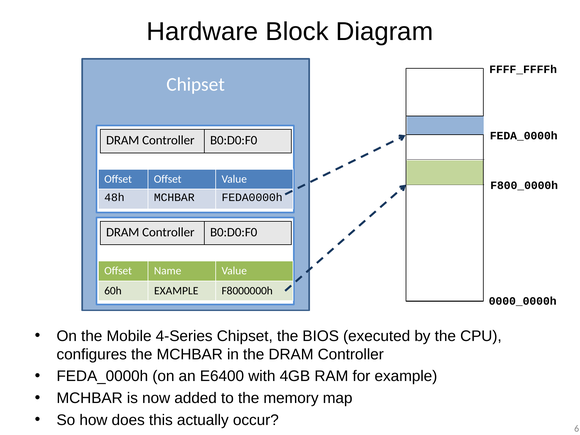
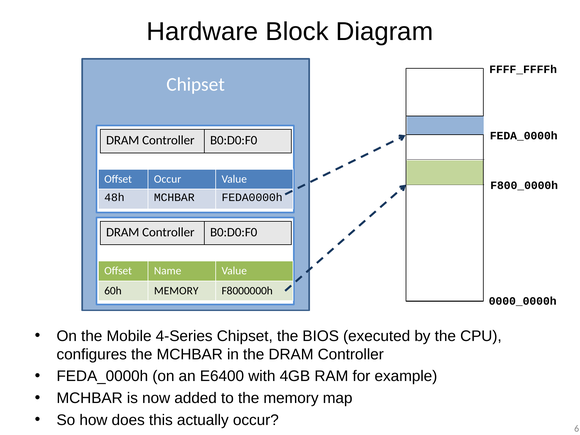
Offset Offset: Offset -> Occur
60h EXAMPLE: EXAMPLE -> MEMORY
